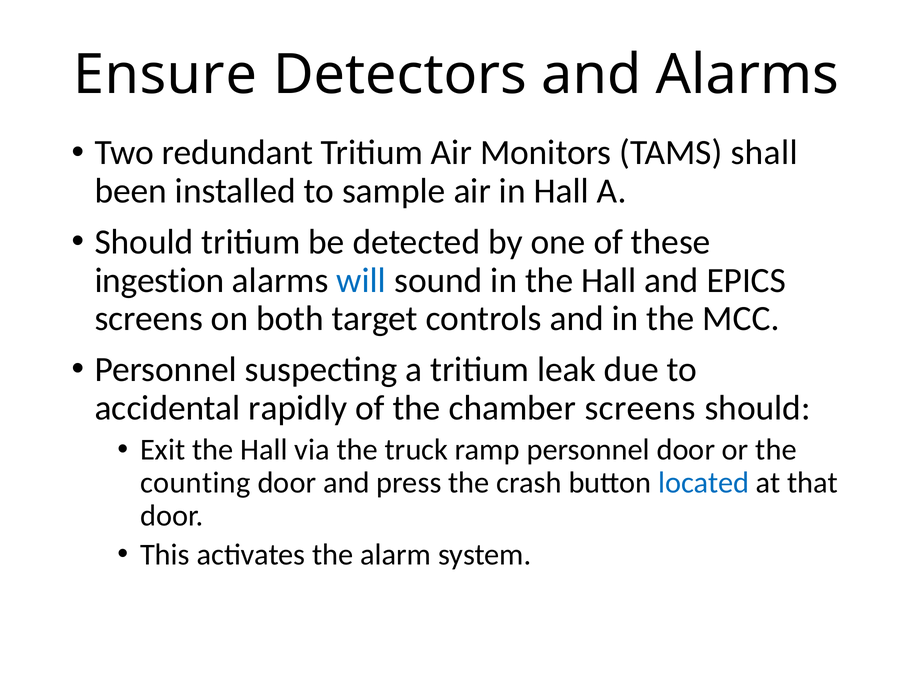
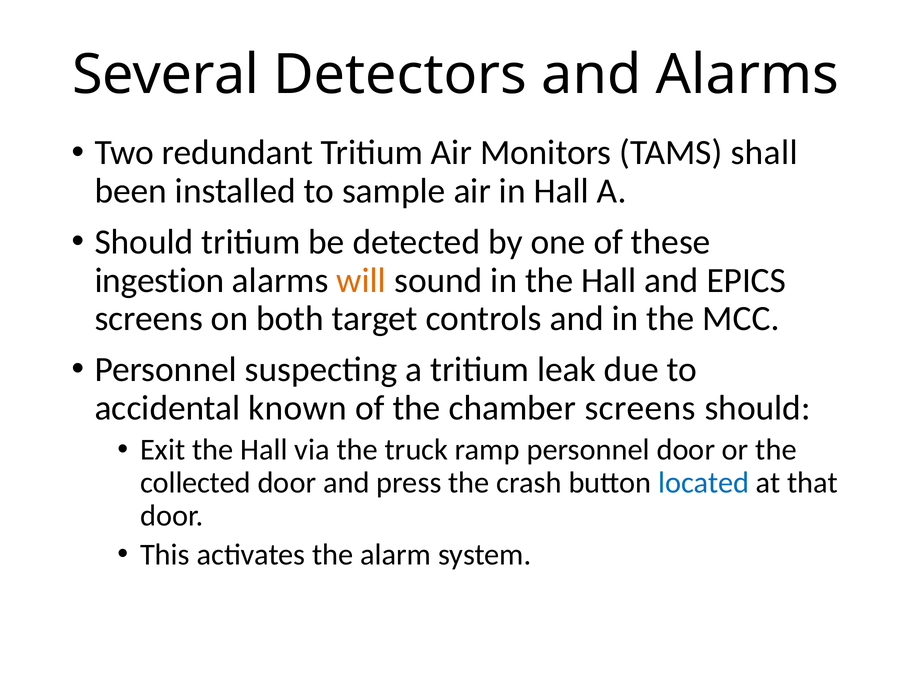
Ensure: Ensure -> Several
will colour: blue -> orange
rapidly: rapidly -> known
counting: counting -> collected
